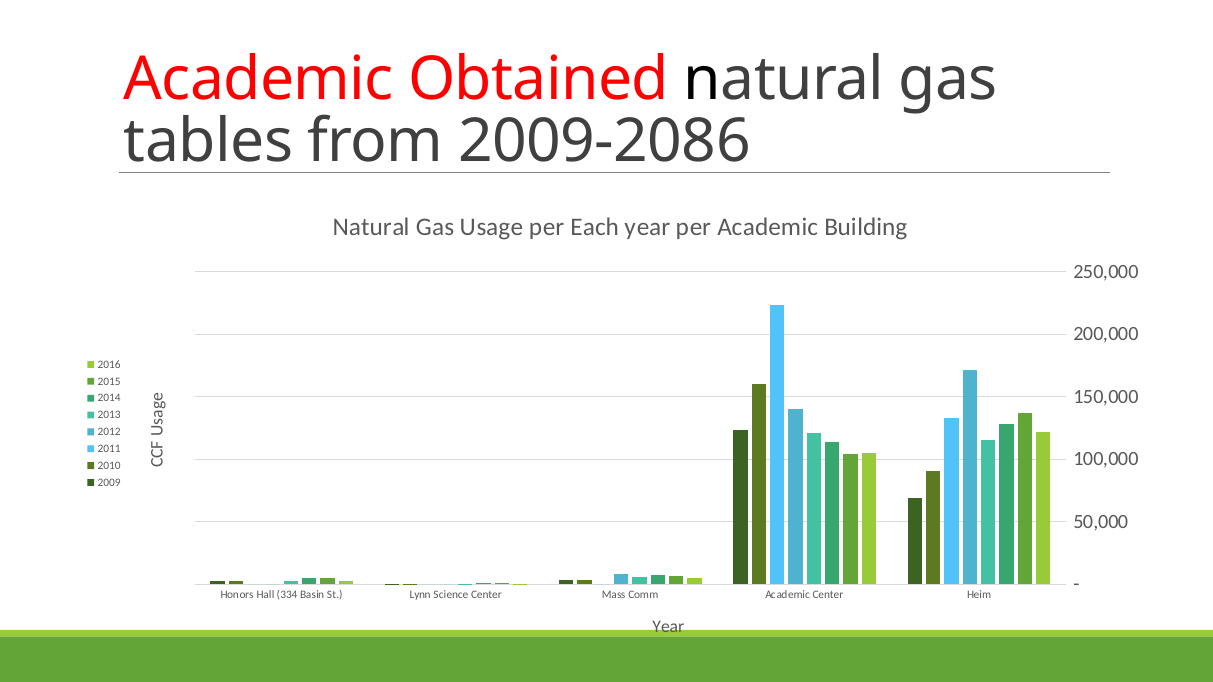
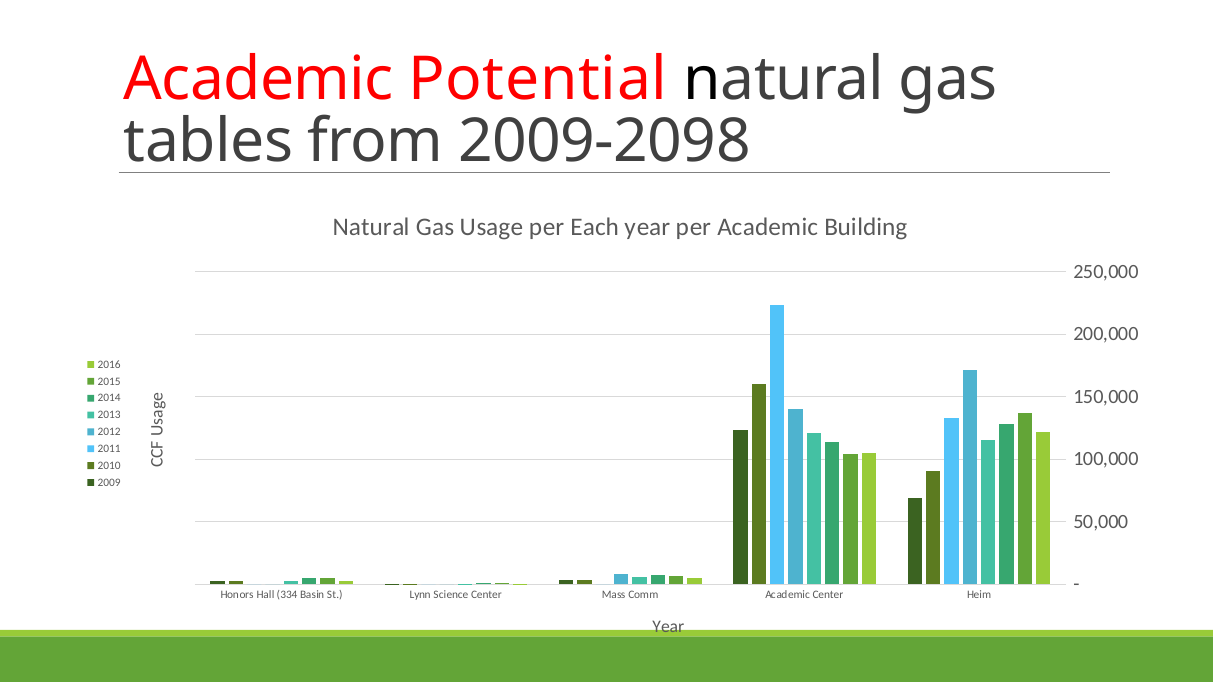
Obtained: Obtained -> Potential
2009-2086: 2009-2086 -> 2009-2098
